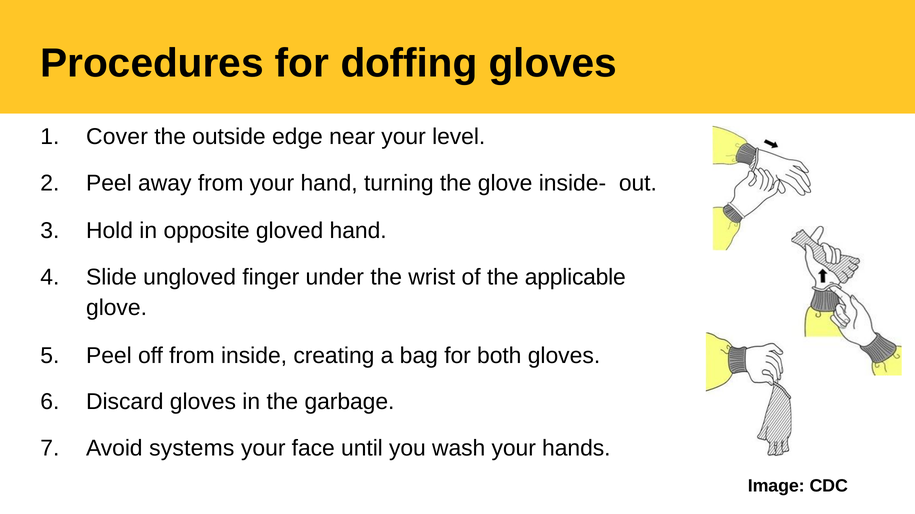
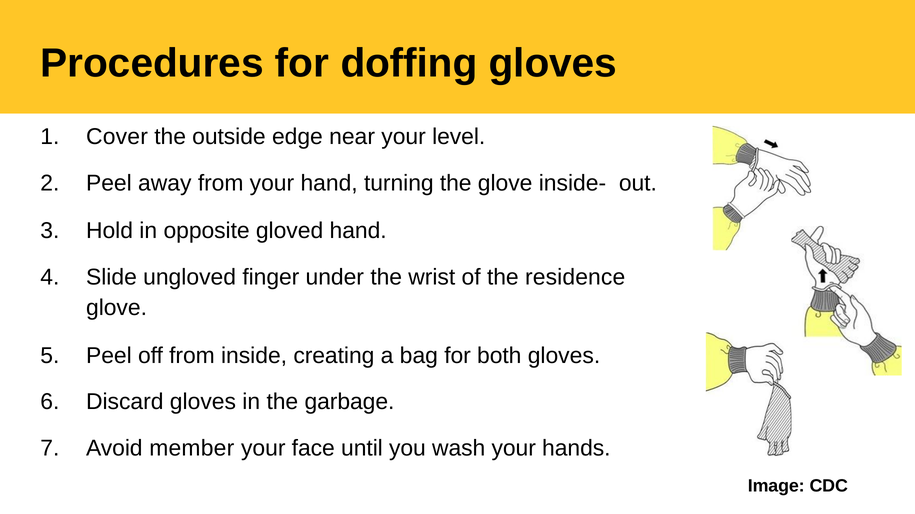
applicable: applicable -> residence
systems: systems -> member
